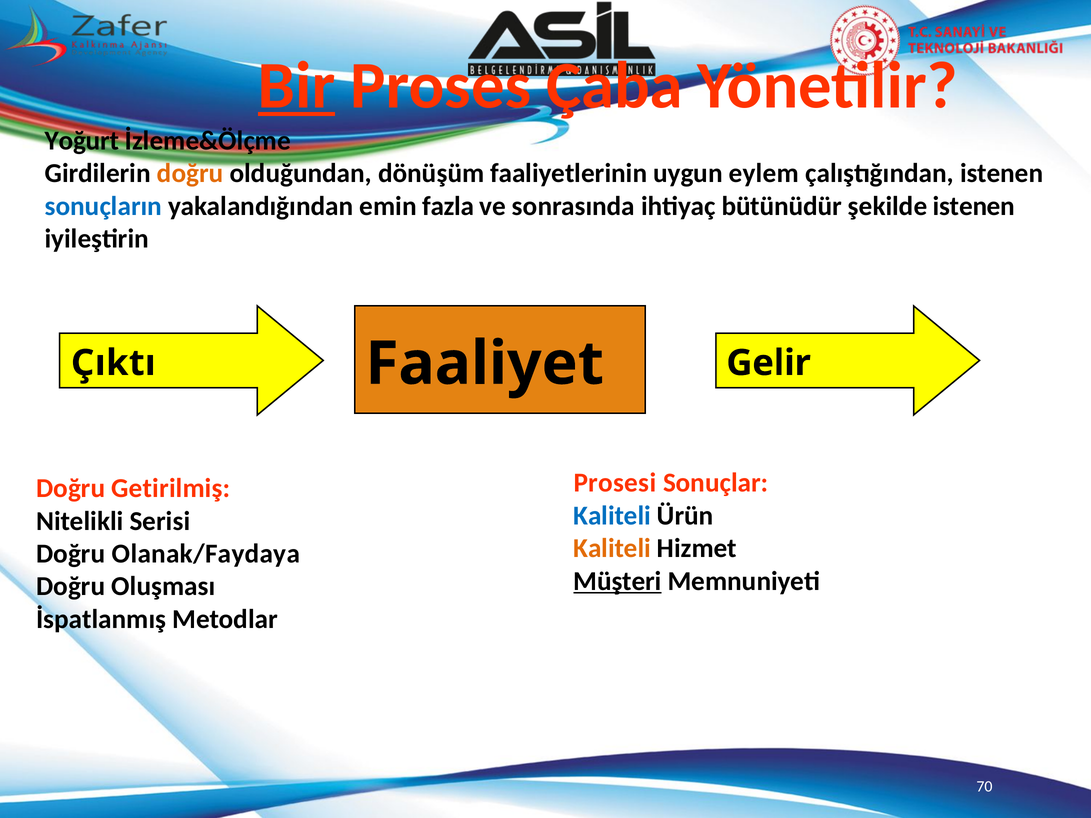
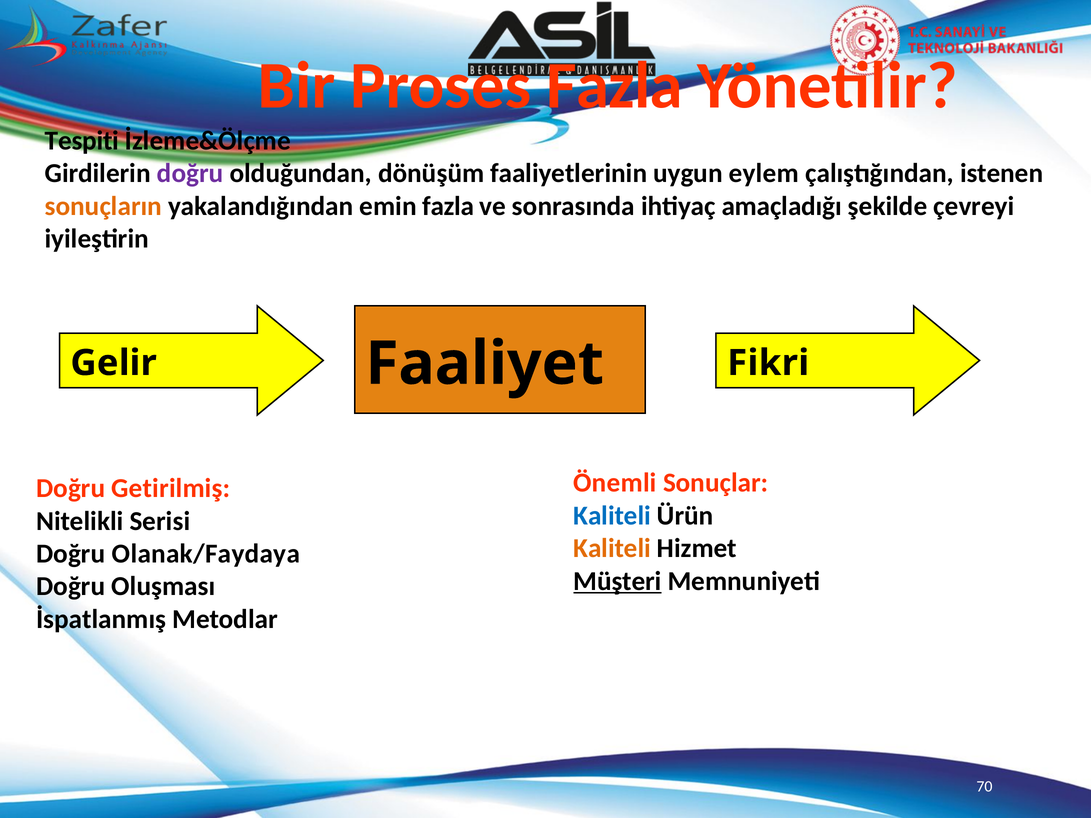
Bir underline: present -> none
Proses Çaba: Çaba -> Fazla
Yoğurt: Yoğurt -> Tespiti
doğru at (190, 173) colour: orange -> purple
sonuçların colour: blue -> orange
bütünüdür: bütünüdür -> amaçladığı
şekilde istenen: istenen -> çevreyi
Çıktı: Çıktı -> Gelir
Gelir: Gelir -> Fikri
Prosesi: Prosesi -> Önemli
